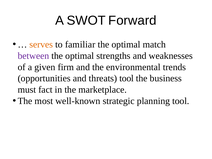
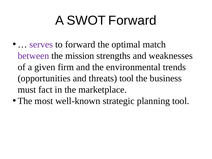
serves colour: orange -> purple
to familiar: familiar -> forward
optimal at (80, 56): optimal -> mission
